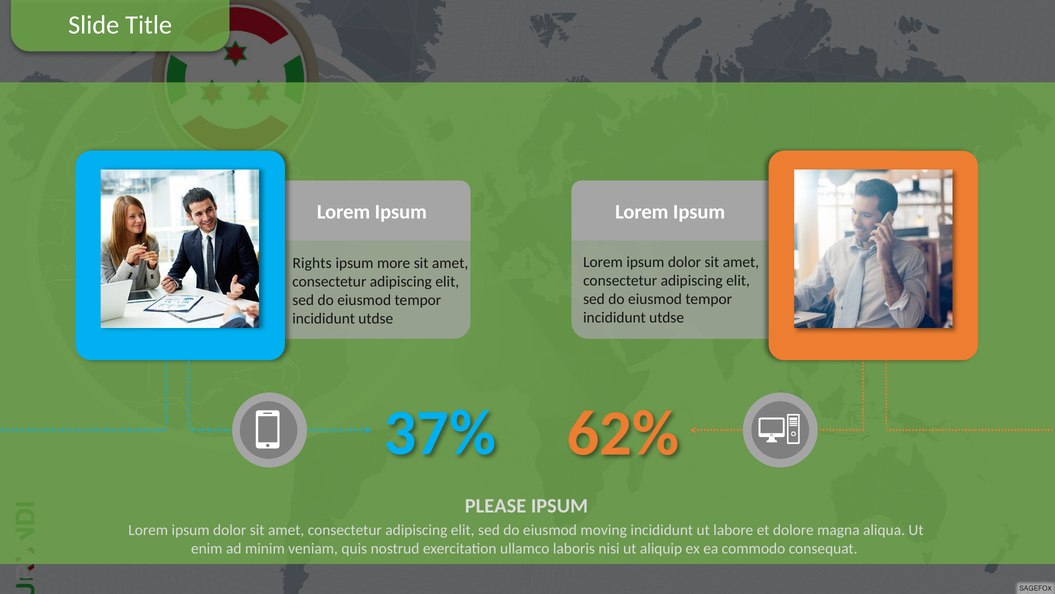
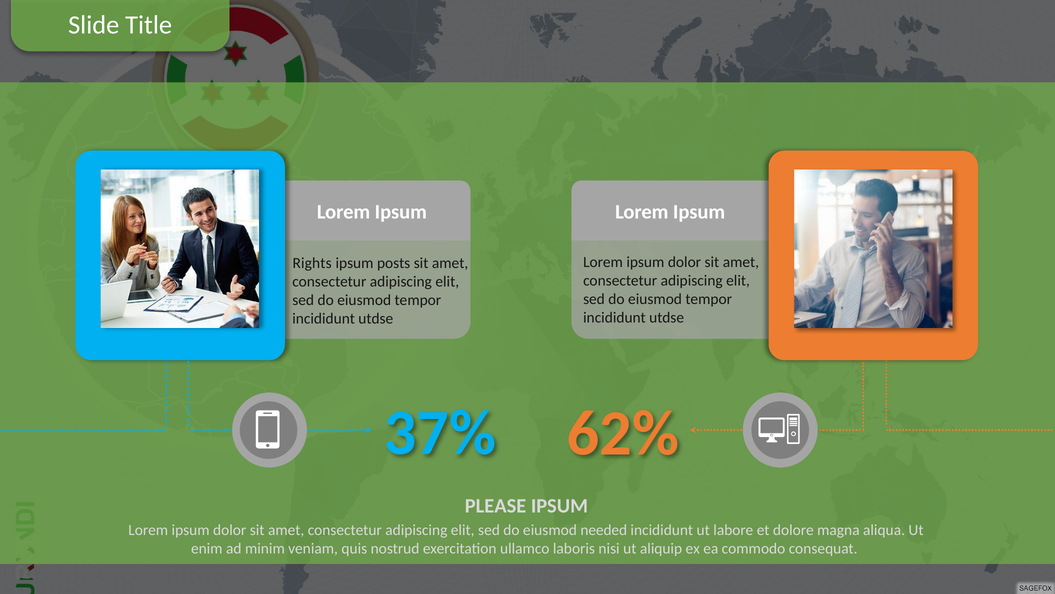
more: more -> posts
moving: moving -> needed
